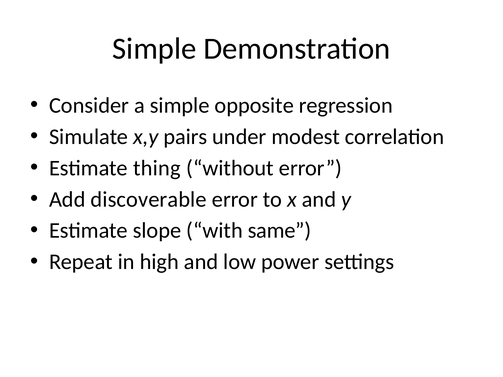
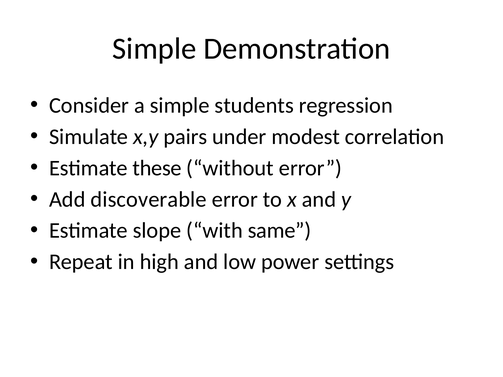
opposite: opposite -> students
thing: thing -> these
